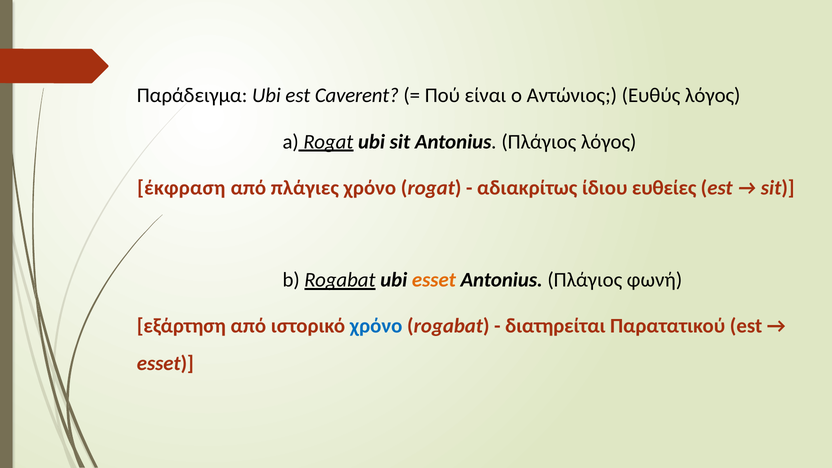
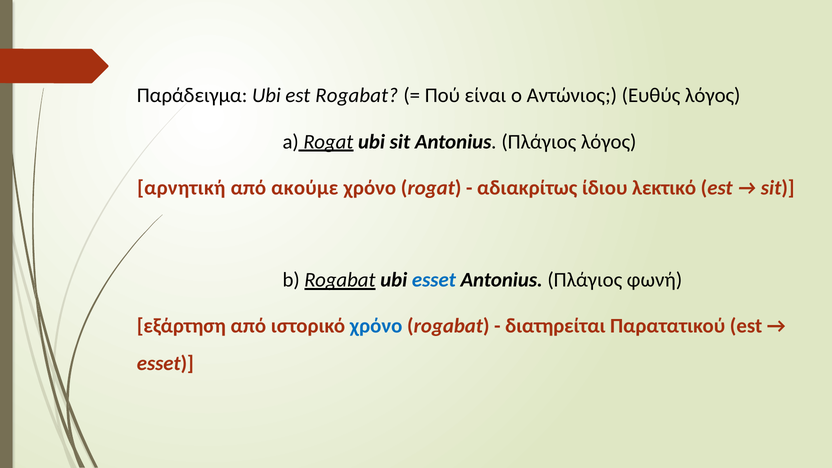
est Caverent: Caverent -> Rogabat
έκφραση: έκφραση -> αρνητική
πλάγιες: πλάγιες -> ακούμε
ευθείες: ευθείες -> λεκτικό
esset at (434, 280) colour: orange -> blue
